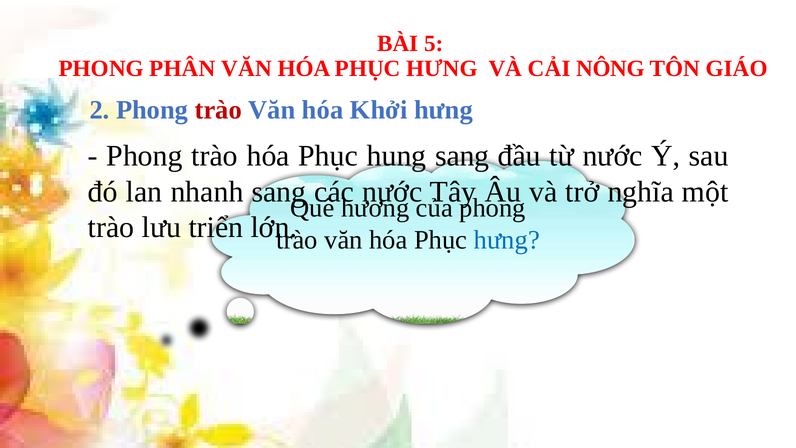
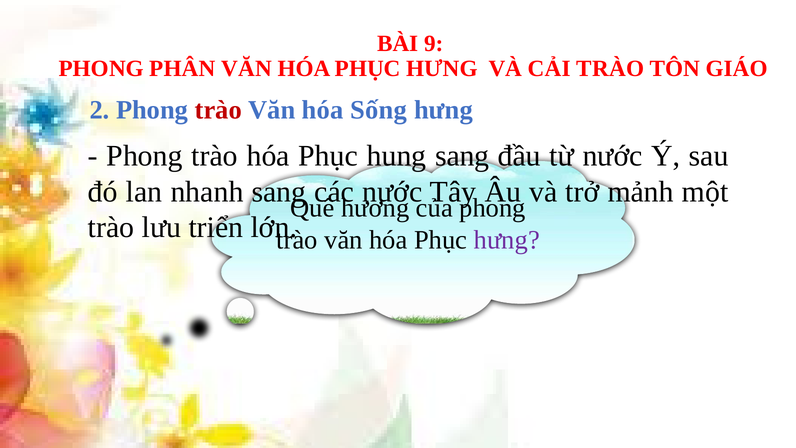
5: 5 -> 9
CẢI NÔNG: NÔNG -> TRÀO
Khởi: Khởi -> Sống
nghĩa: nghĩa -> mảnh
hưng at (507, 240) colour: blue -> purple
